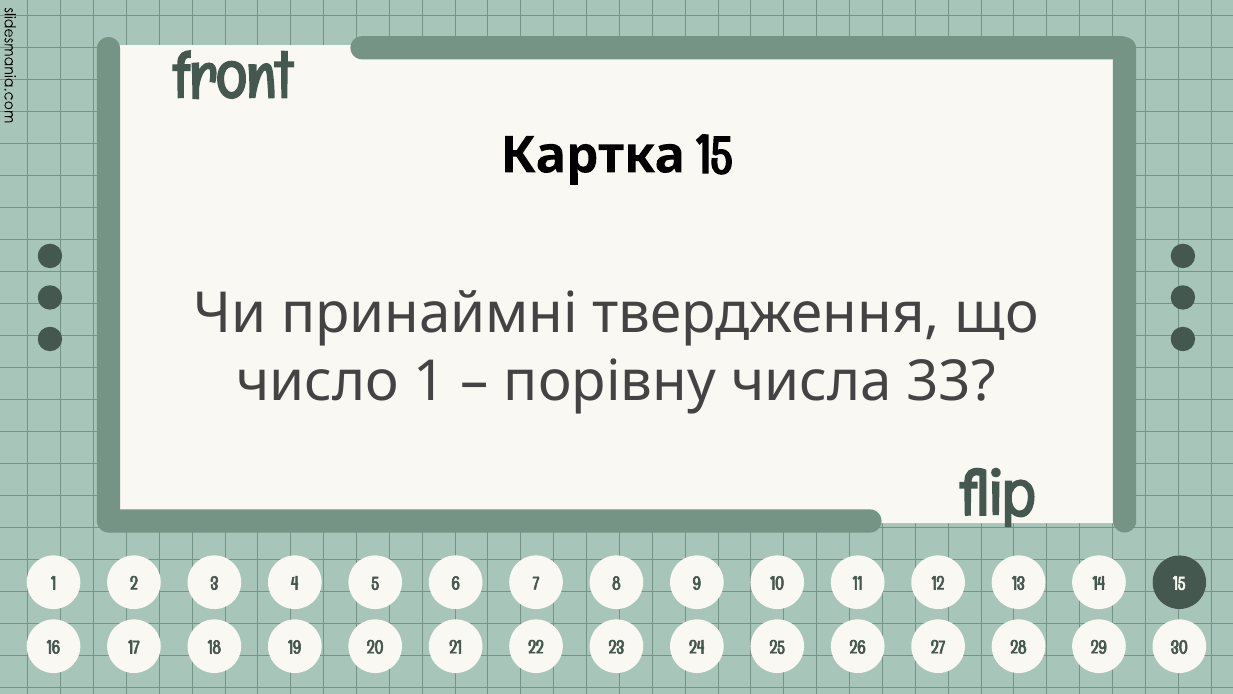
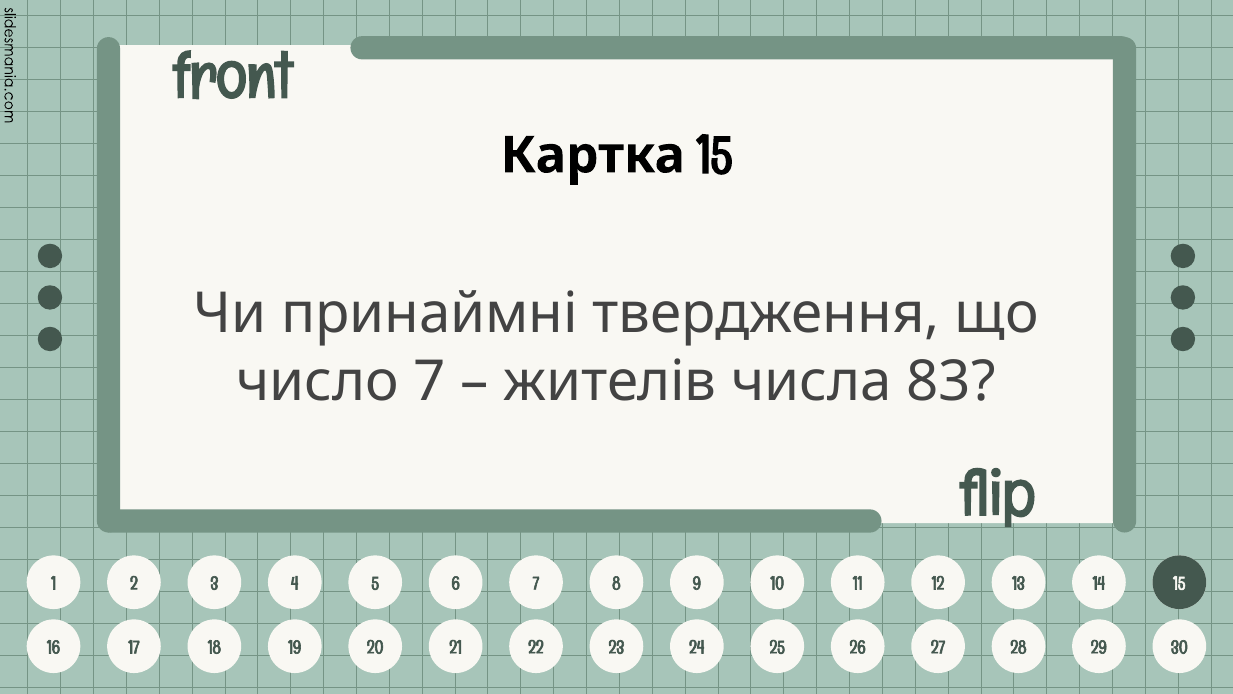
число 1: 1 -> 7
порівну: порівну -> жителів
33: 33 -> 83
